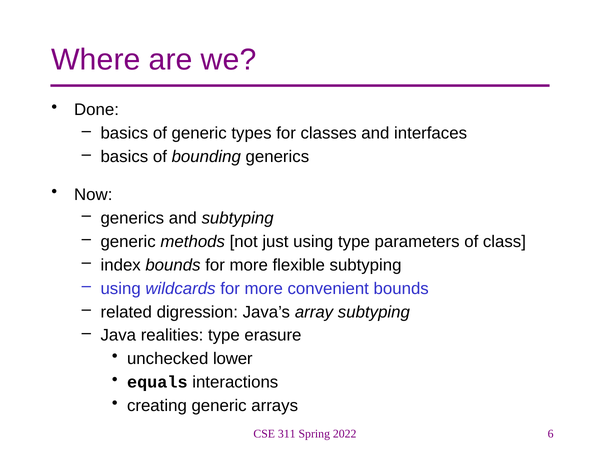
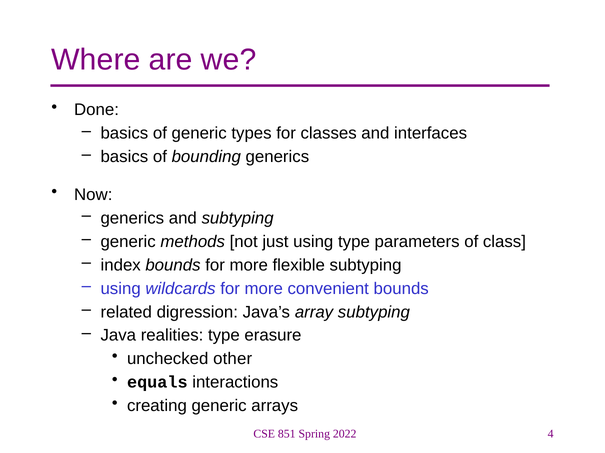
lower: lower -> other
311: 311 -> 851
6: 6 -> 4
